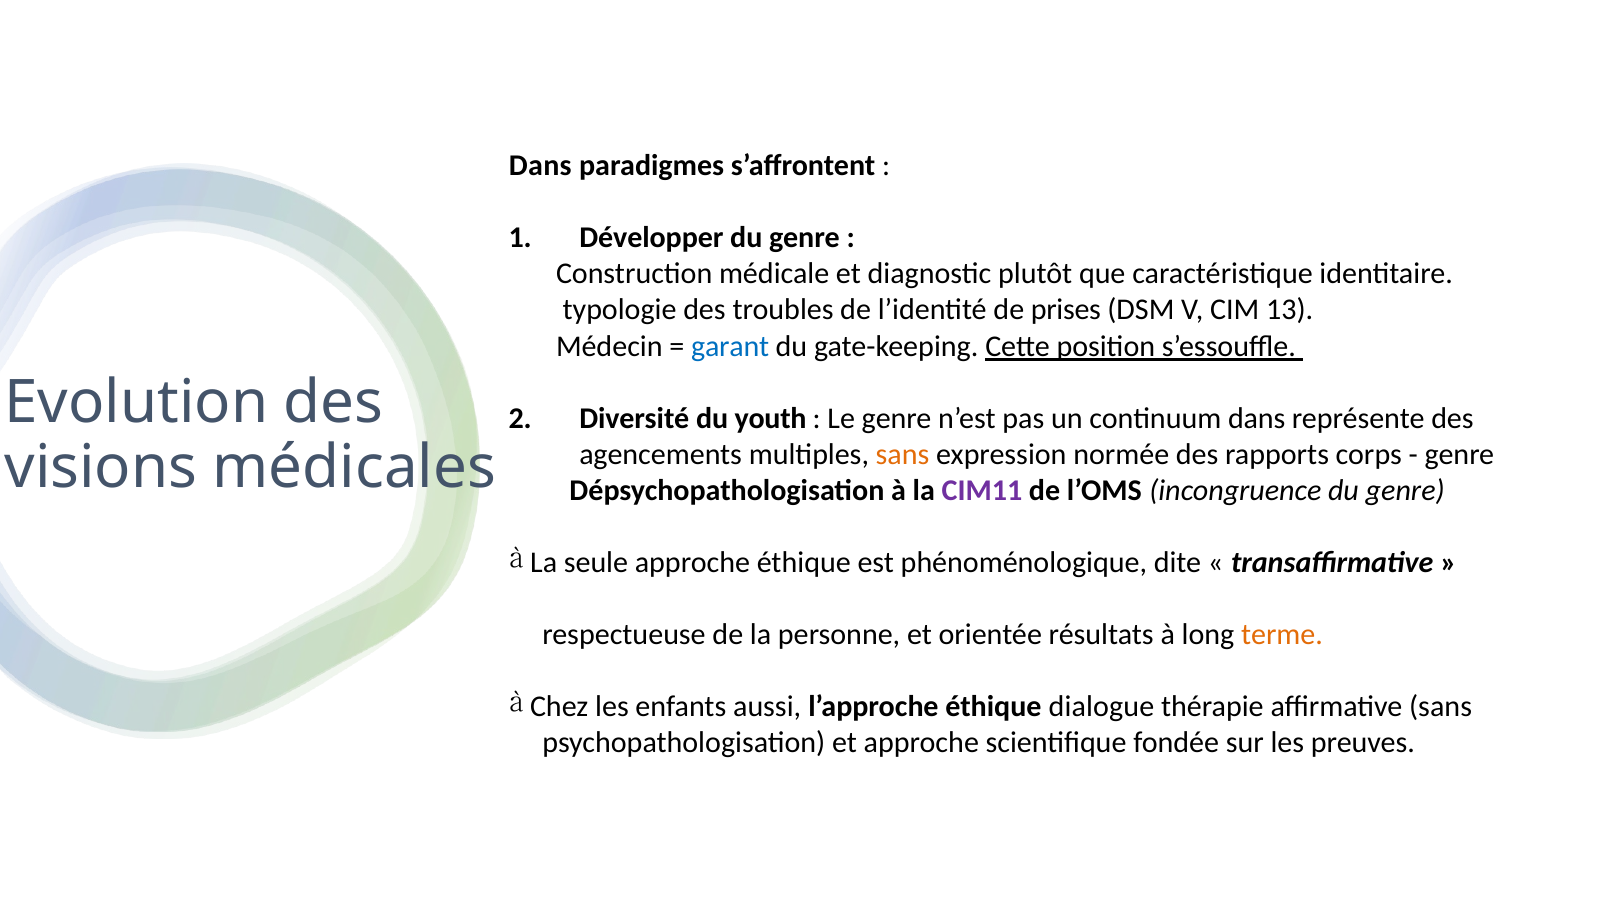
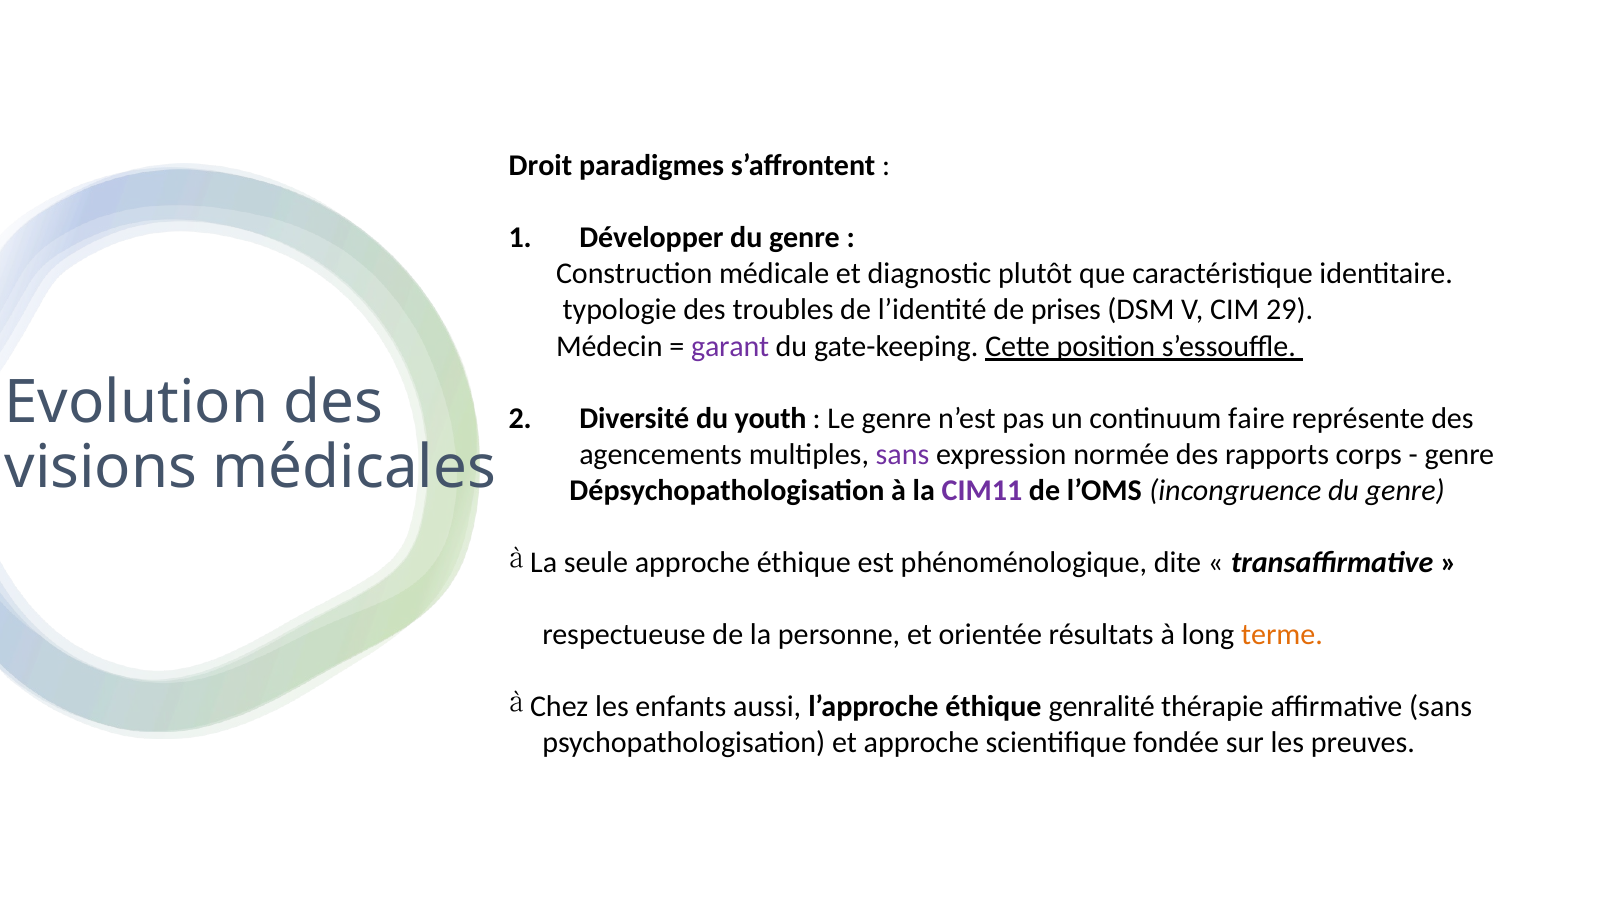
Dans at (540, 166): Dans -> Droit
13: 13 -> 29
garant colour: blue -> purple
continuum dans: dans -> faire
sans at (903, 454) colour: orange -> purple
dialogue: dialogue -> genralité
